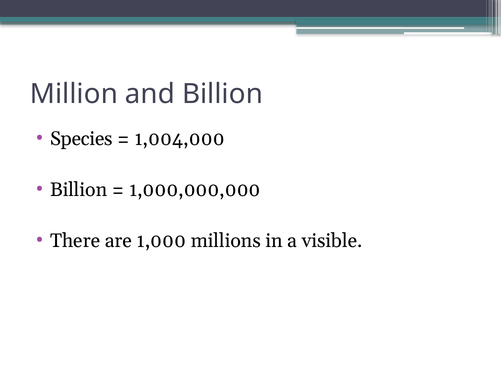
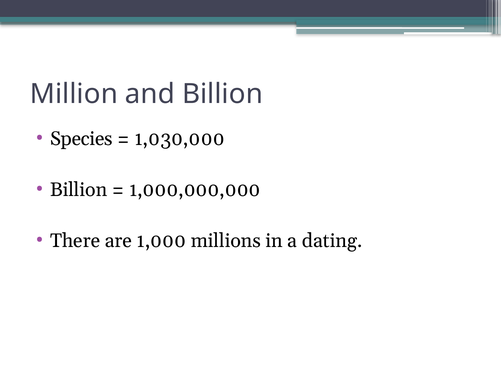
1,004,000: 1,004,000 -> 1,030,000
visible: visible -> dating
